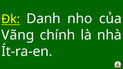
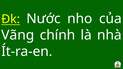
Danh: Danh -> Nước
